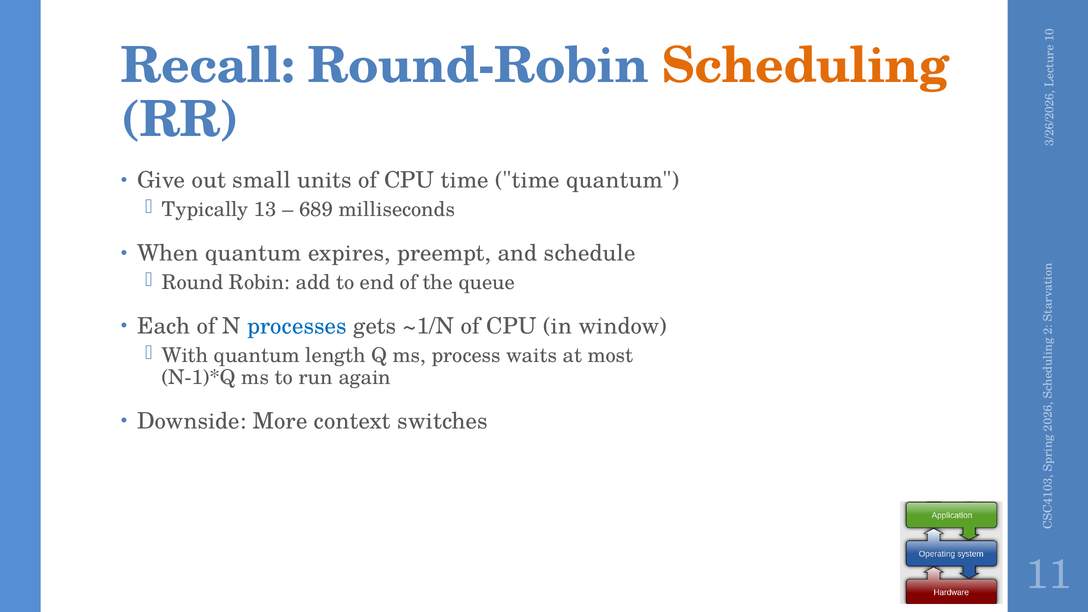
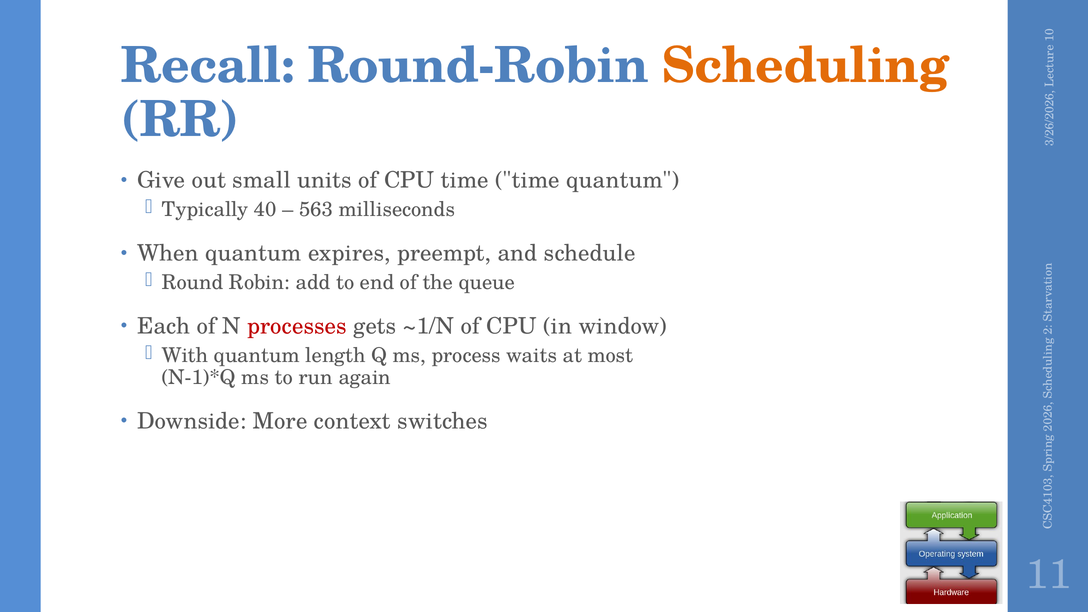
13: 13 -> 40
689: 689 -> 563
processes colour: blue -> red
